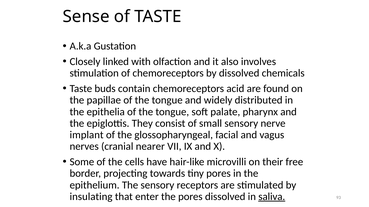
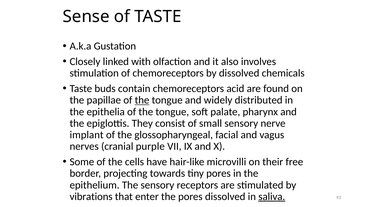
the at (142, 100) underline: none -> present
nearer: nearer -> purple
insulating: insulating -> vibrations
